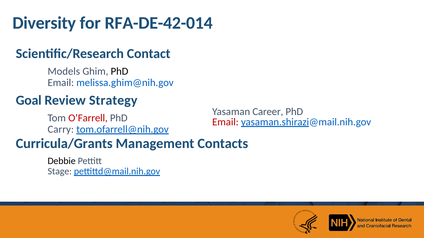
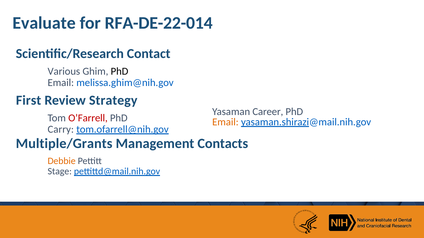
Diversity: Diversity -> Evaluate
RFA-DE-42-014: RFA-DE-42-014 -> RFA-DE-22-014
Models: Models -> Various
Goal: Goal -> First
Email at (225, 122) colour: red -> orange
Curricula/Grants: Curricula/Grants -> Multiple/Grants
Debbie colour: black -> orange
